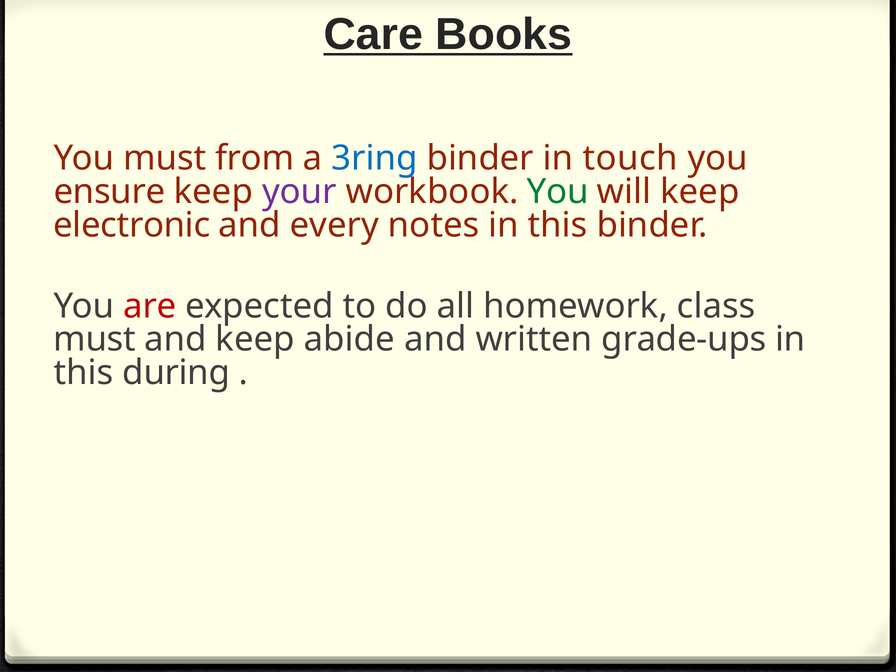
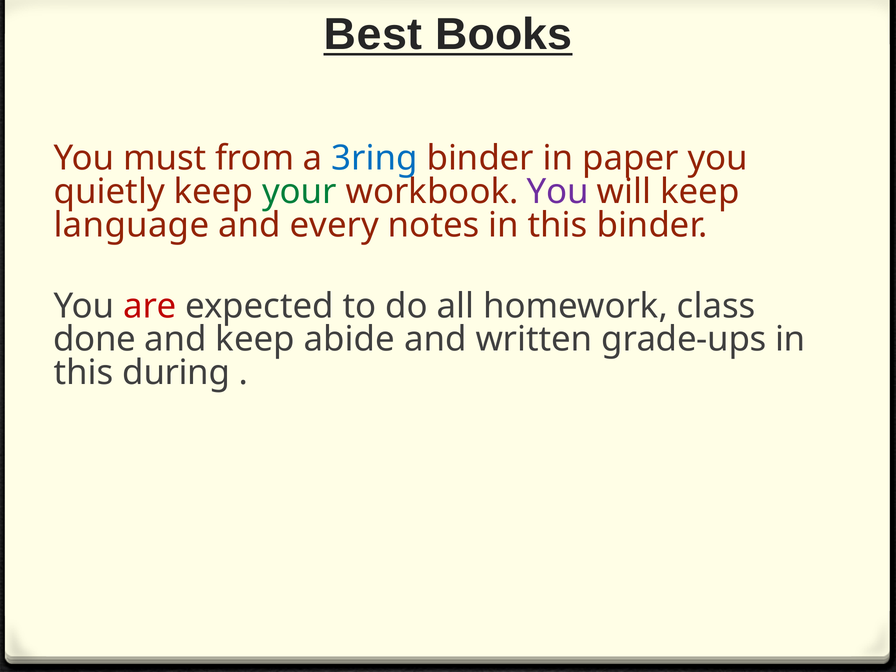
Care: Care -> Best
touch: touch -> paper
ensure: ensure -> quietly
your colour: purple -> green
You at (558, 192) colour: green -> purple
electronic: electronic -> language
must at (95, 339): must -> done
